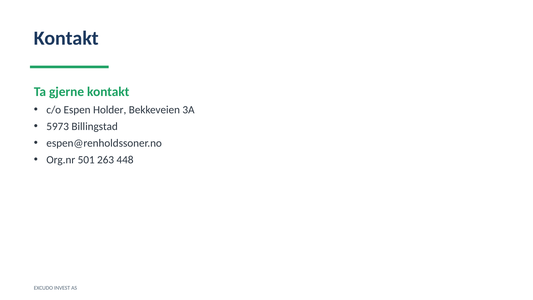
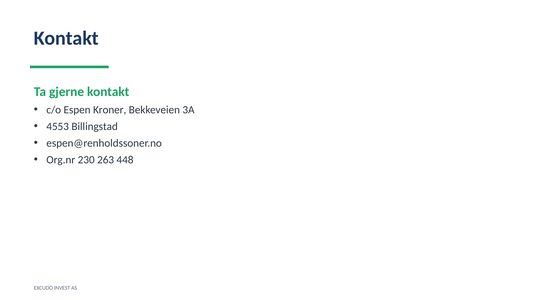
Holder: Holder -> Kroner
5973: 5973 -> 4553
501: 501 -> 230
